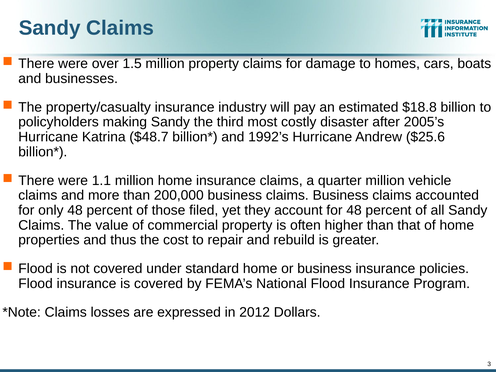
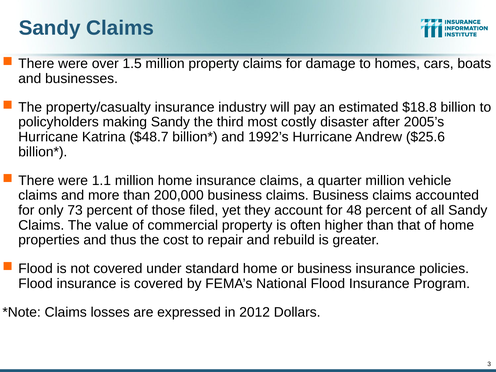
only 48: 48 -> 73
